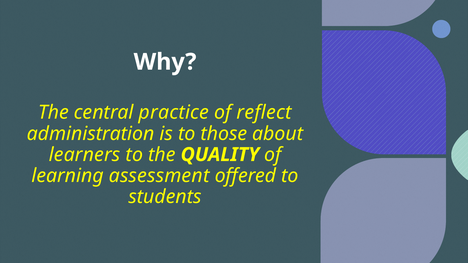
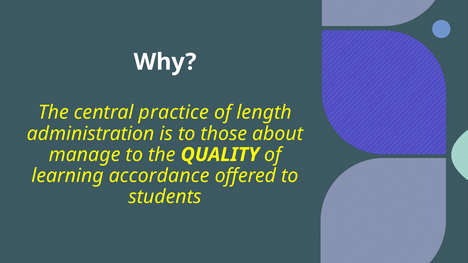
reflect: reflect -> length
learners: learners -> manage
assessment: assessment -> accordance
